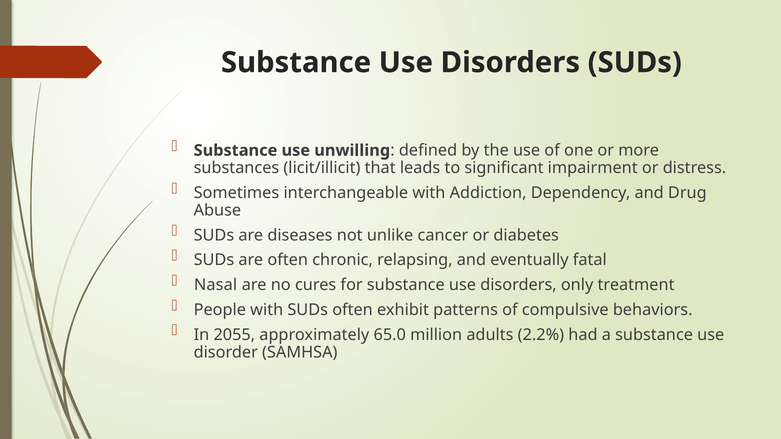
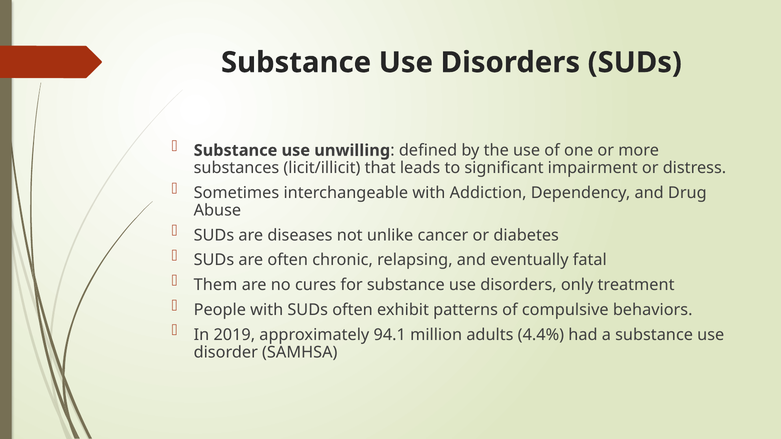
Nasal: Nasal -> Them
2055: 2055 -> 2019
65.0: 65.0 -> 94.1
2.2%: 2.2% -> 4.4%
